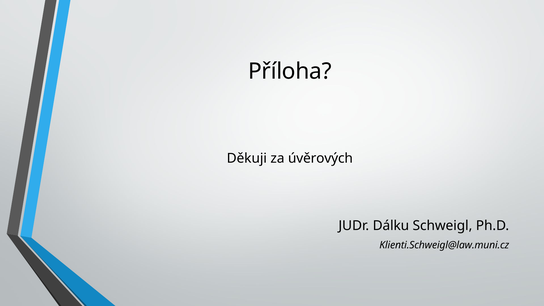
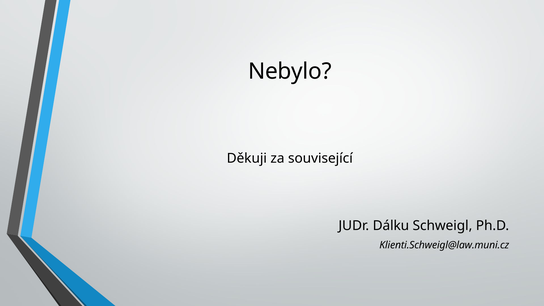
Příloha: Příloha -> Nebylo
úvěrových: úvěrových -> související
